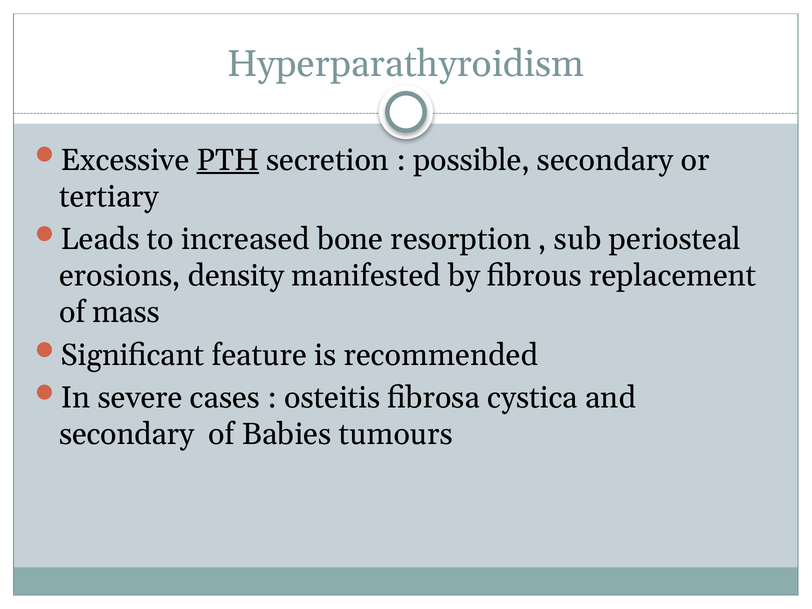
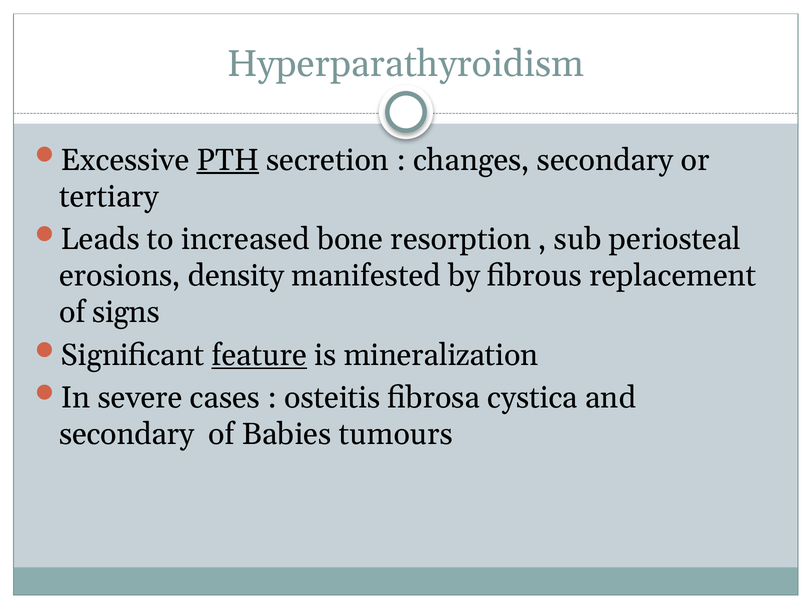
possible: possible -> changes
mass: mass -> signs
feature underline: none -> present
recommended: recommended -> mineralization
